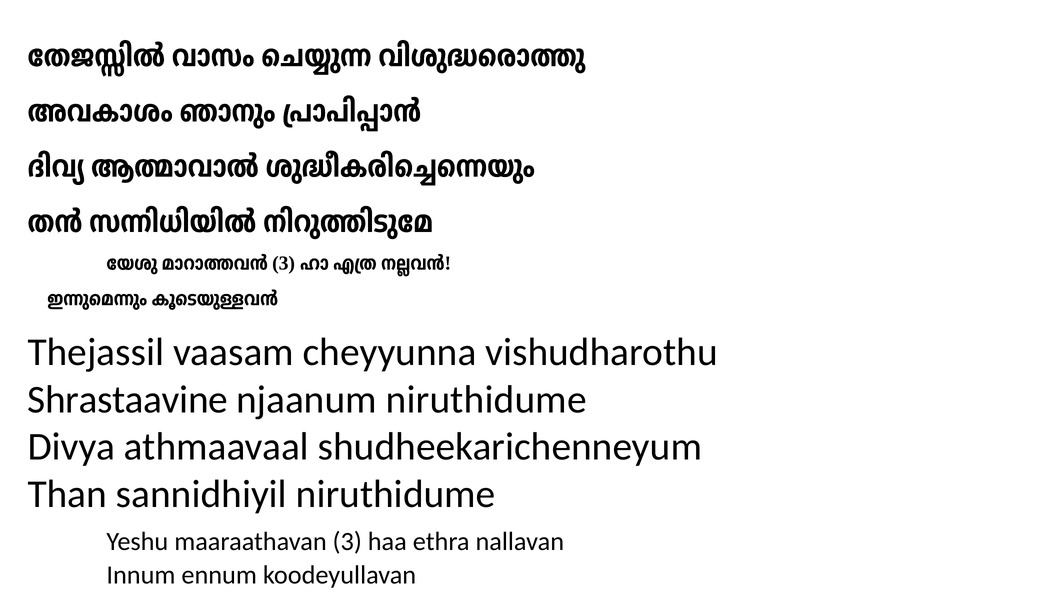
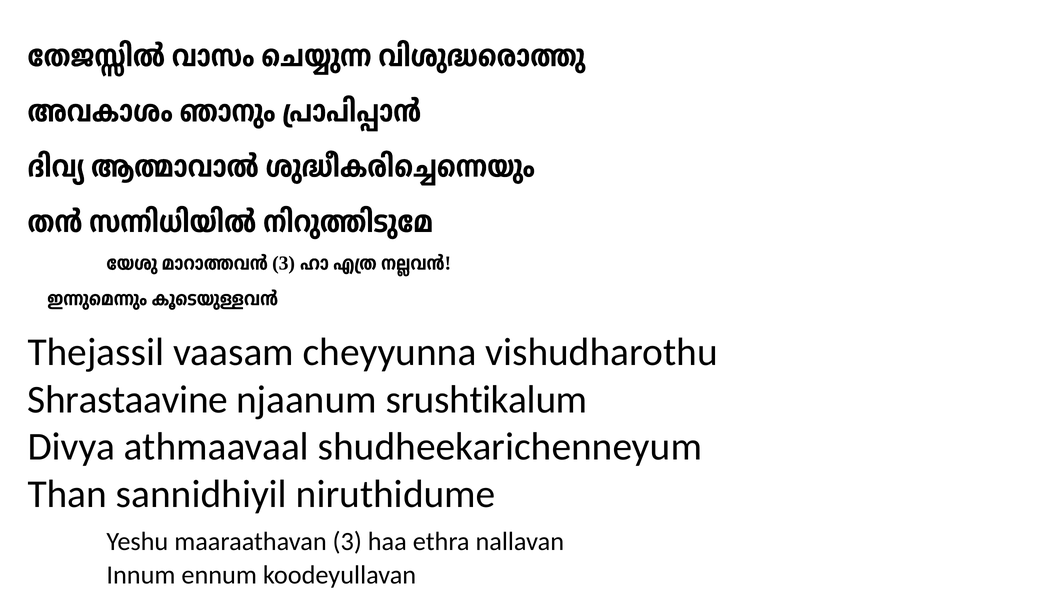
njaanum niruthidume: niruthidume -> srushtikalum
